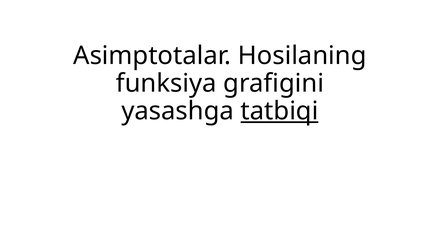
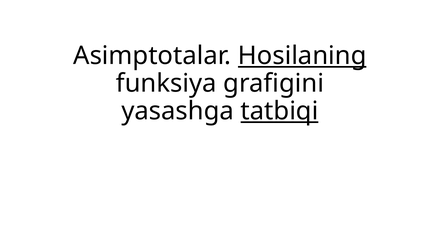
Hosilaning underline: none -> present
